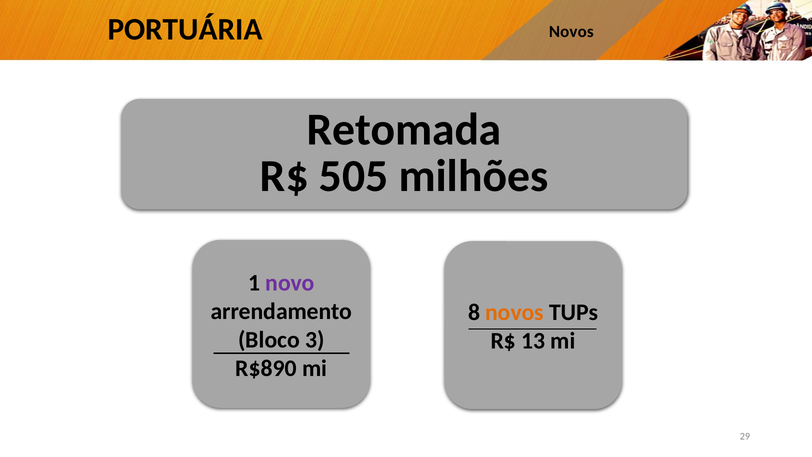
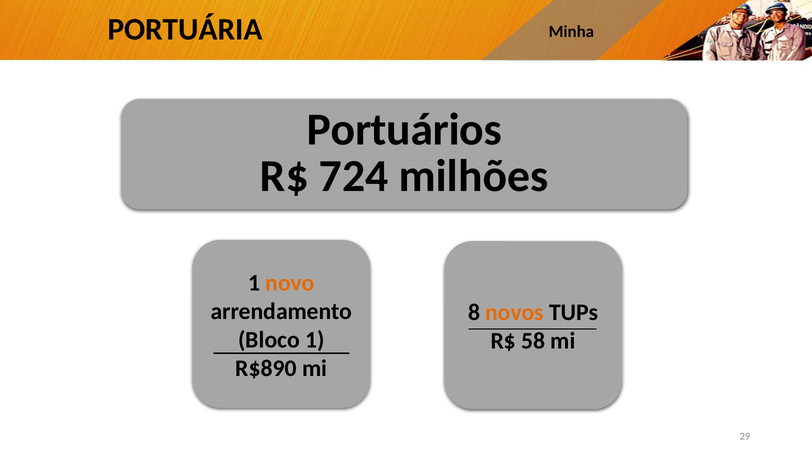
Novos at (571, 32): Novos -> Minha
Retomada: Retomada -> Portuários
505: 505 -> 724
novo colour: purple -> orange
Bloco 3: 3 -> 1
13: 13 -> 58
